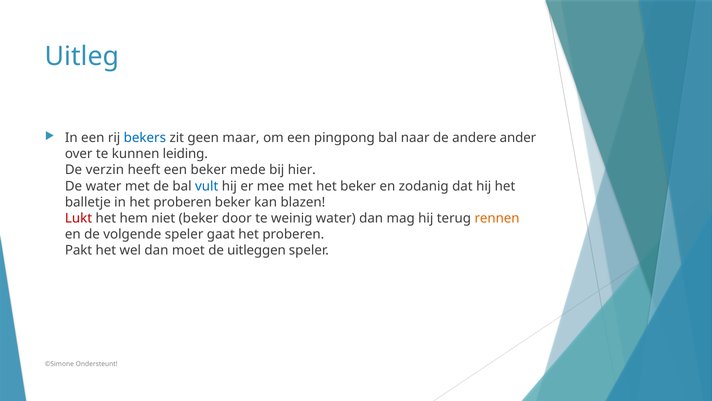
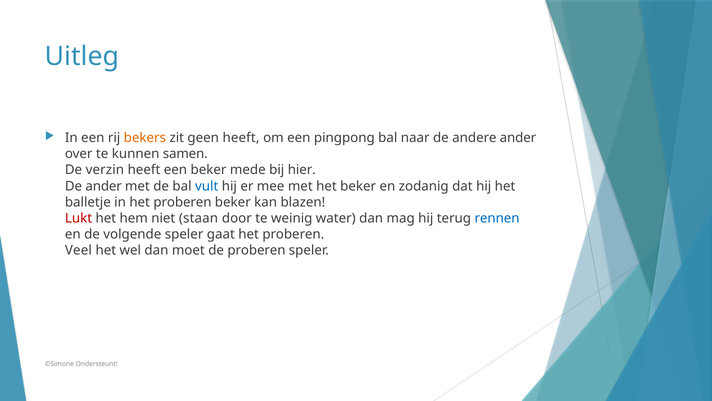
bekers colour: blue -> orange
geen maar: maar -> heeft
leiding: leiding -> samen
De water: water -> ander
niet beker: beker -> staan
rennen colour: orange -> blue
Pakt: Pakt -> Veel
de uitleggen: uitleggen -> proberen
